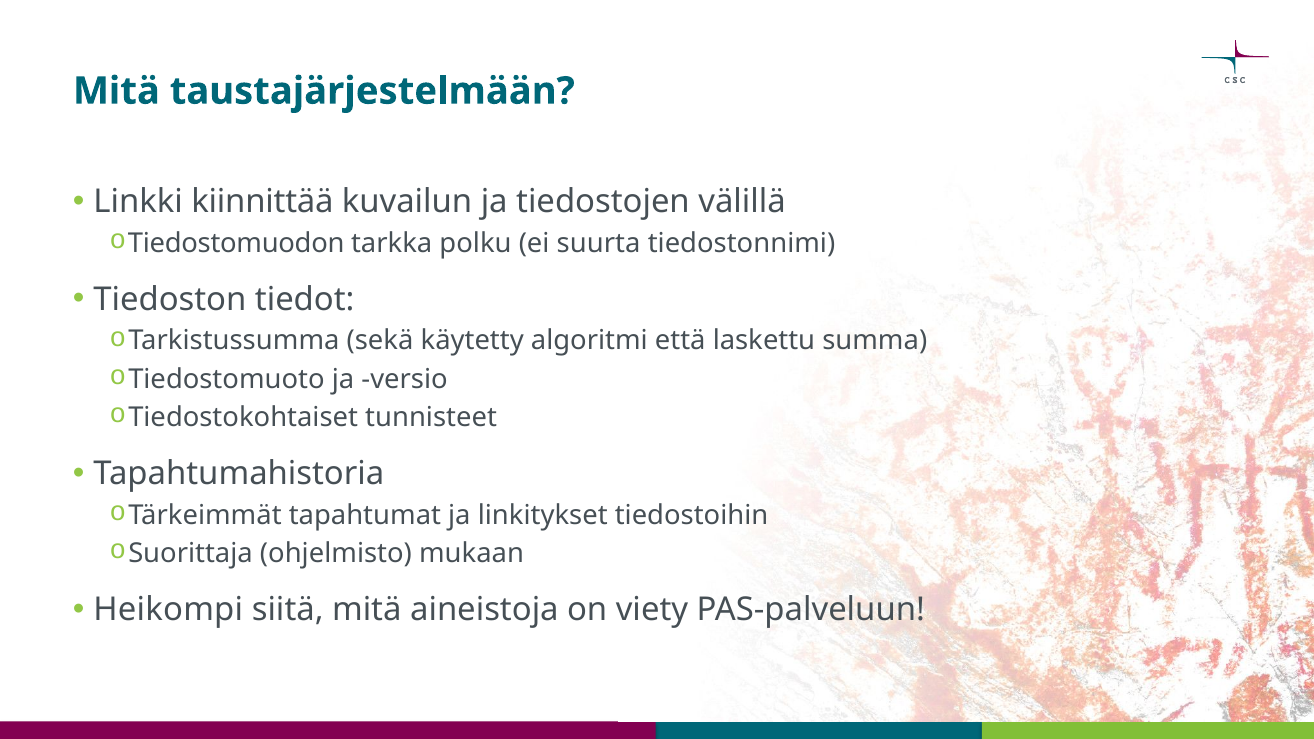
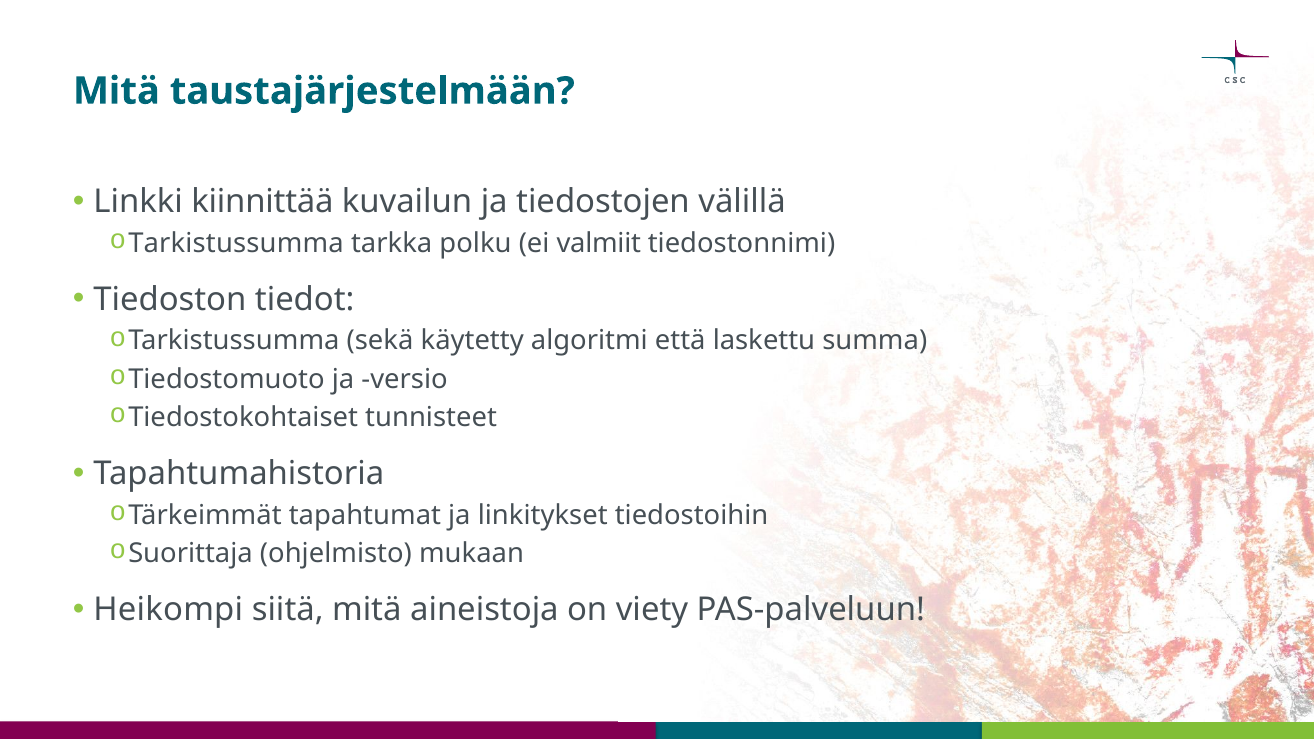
Tiedostomuodon at (236, 243): Tiedostomuodon -> Tarkistussumma
suurta: suurta -> valmiit
